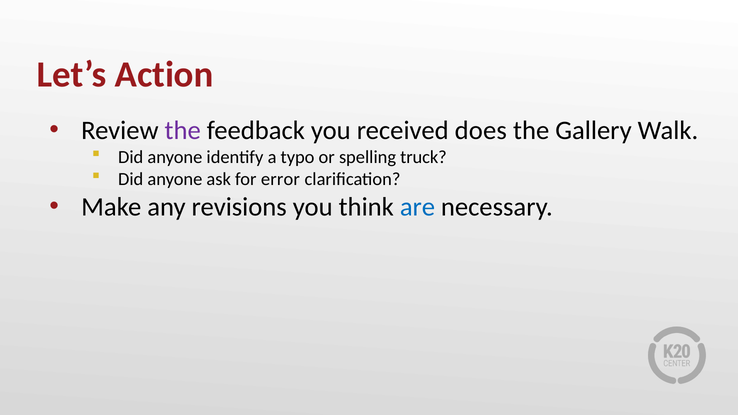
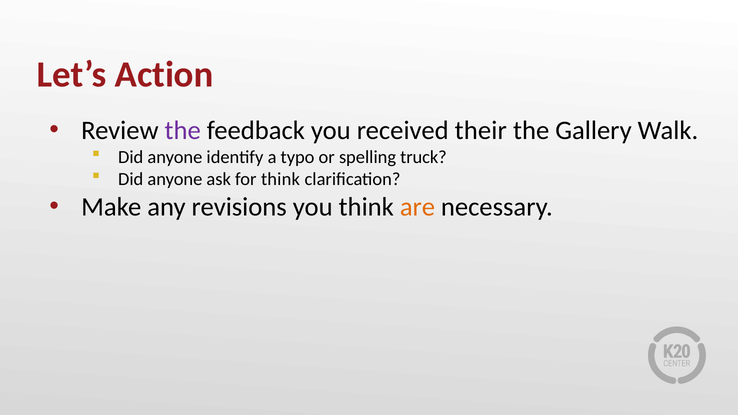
does: does -> their
for error: error -> think
are colour: blue -> orange
